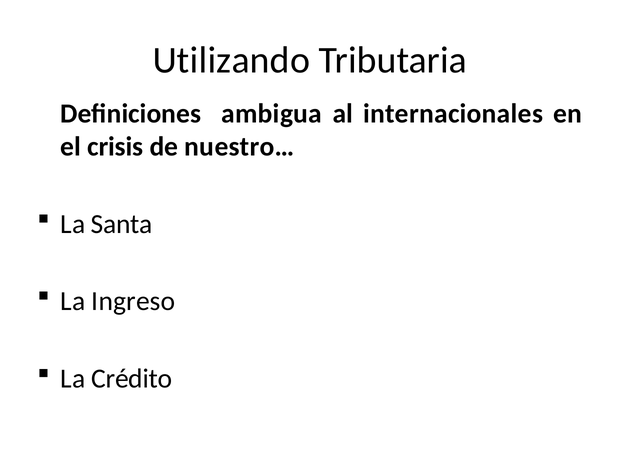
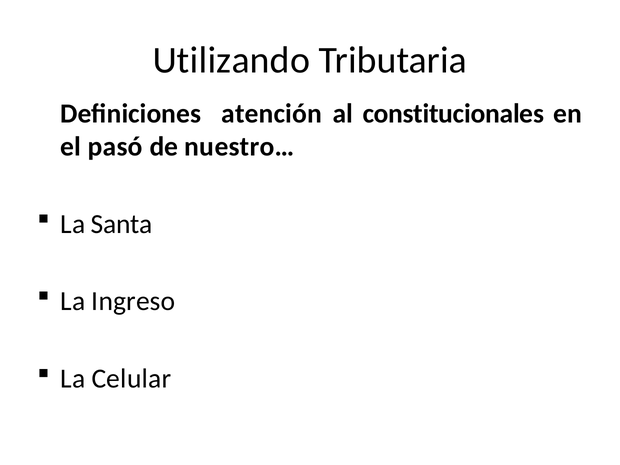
ambigua: ambigua -> atención
internacionales: internacionales -> constitucionales
crisis: crisis -> pasó
Crédito: Crédito -> Celular
